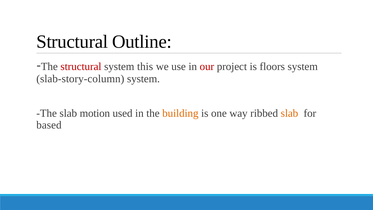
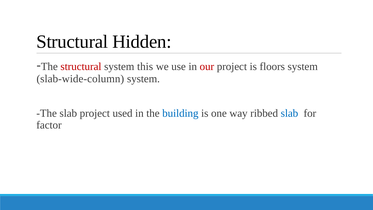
Outline: Outline -> Hidden
slab-story-column: slab-story-column -> slab-wide-column
slab motion: motion -> project
building colour: orange -> blue
slab at (289, 113) colour: orange -> blue
based: based -> factor
